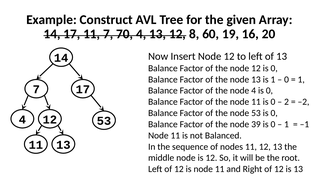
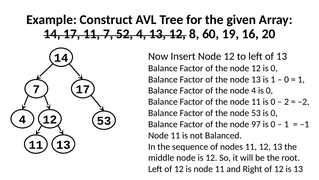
70: 70 -> 52
39: 39 -> 97
